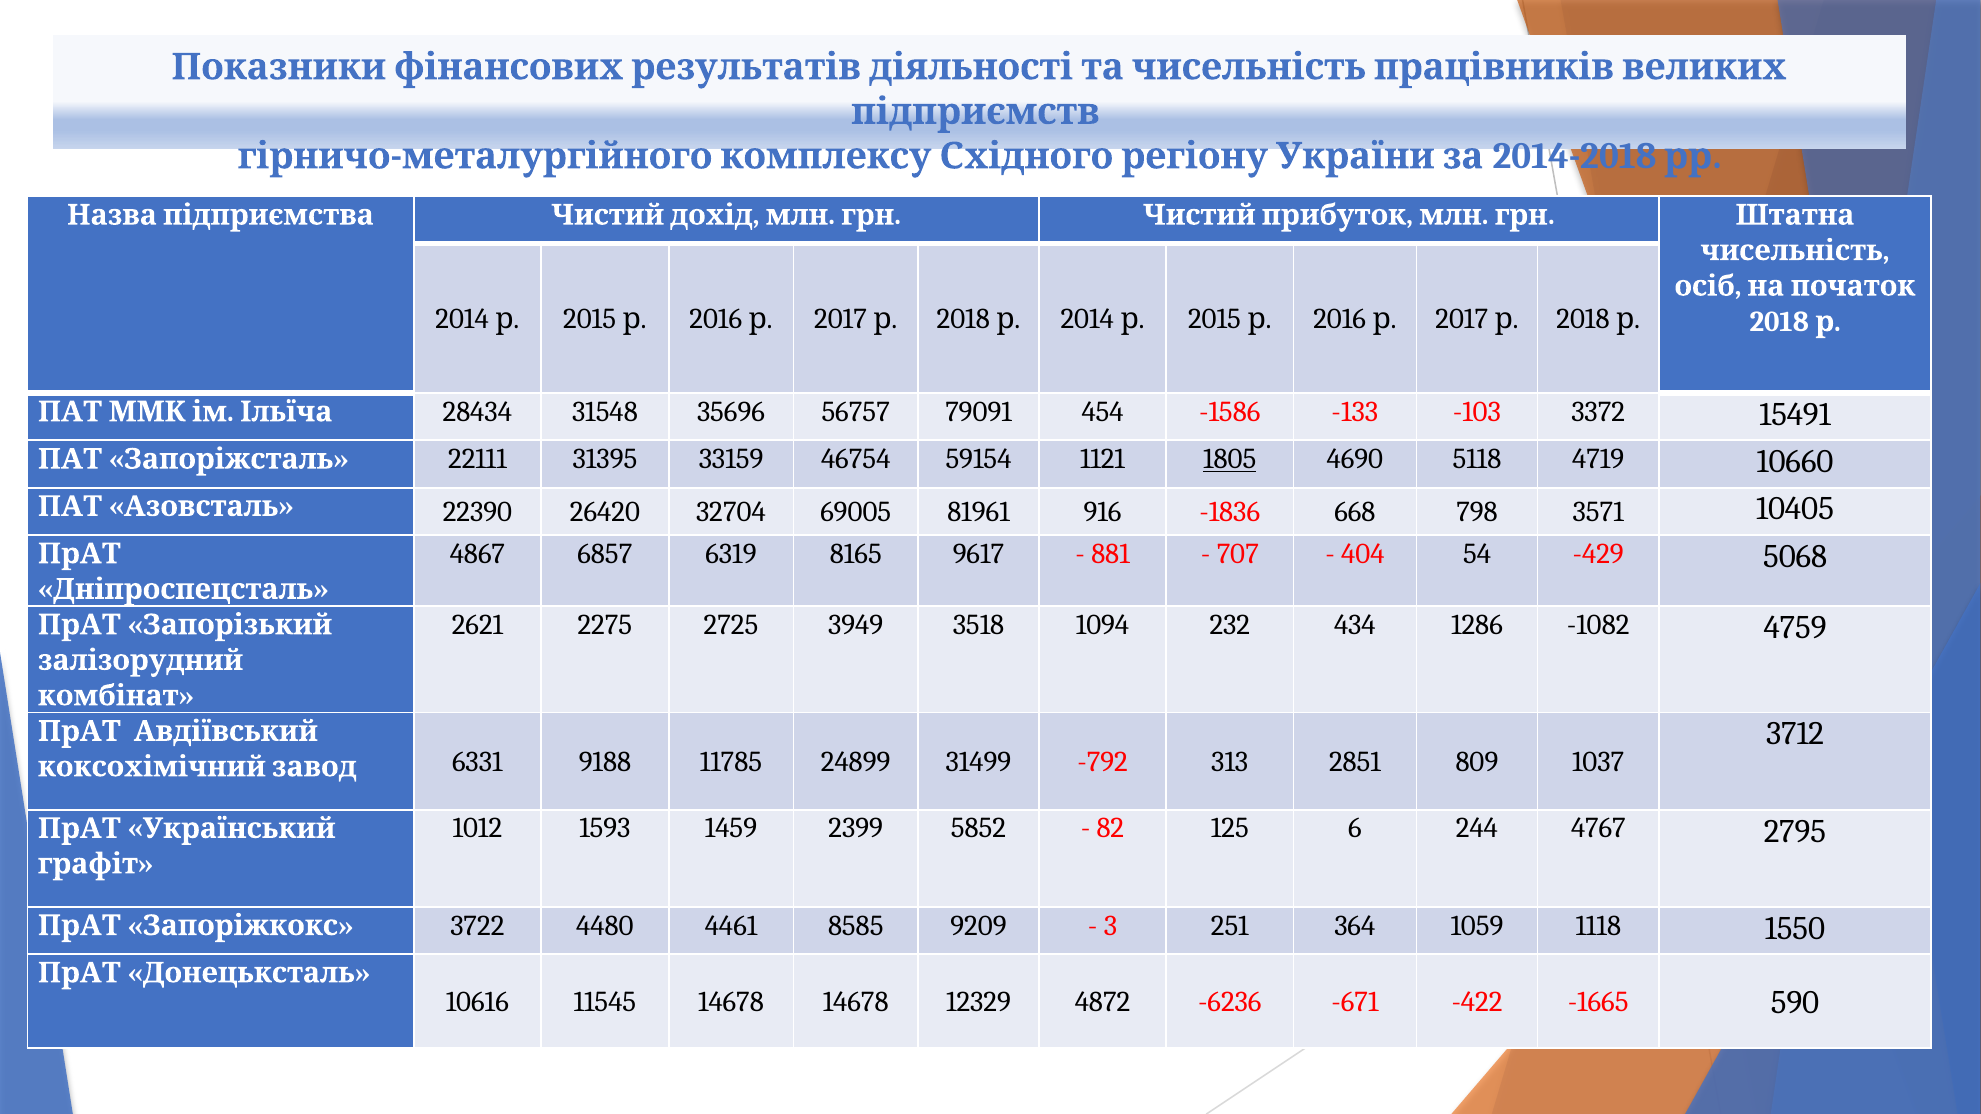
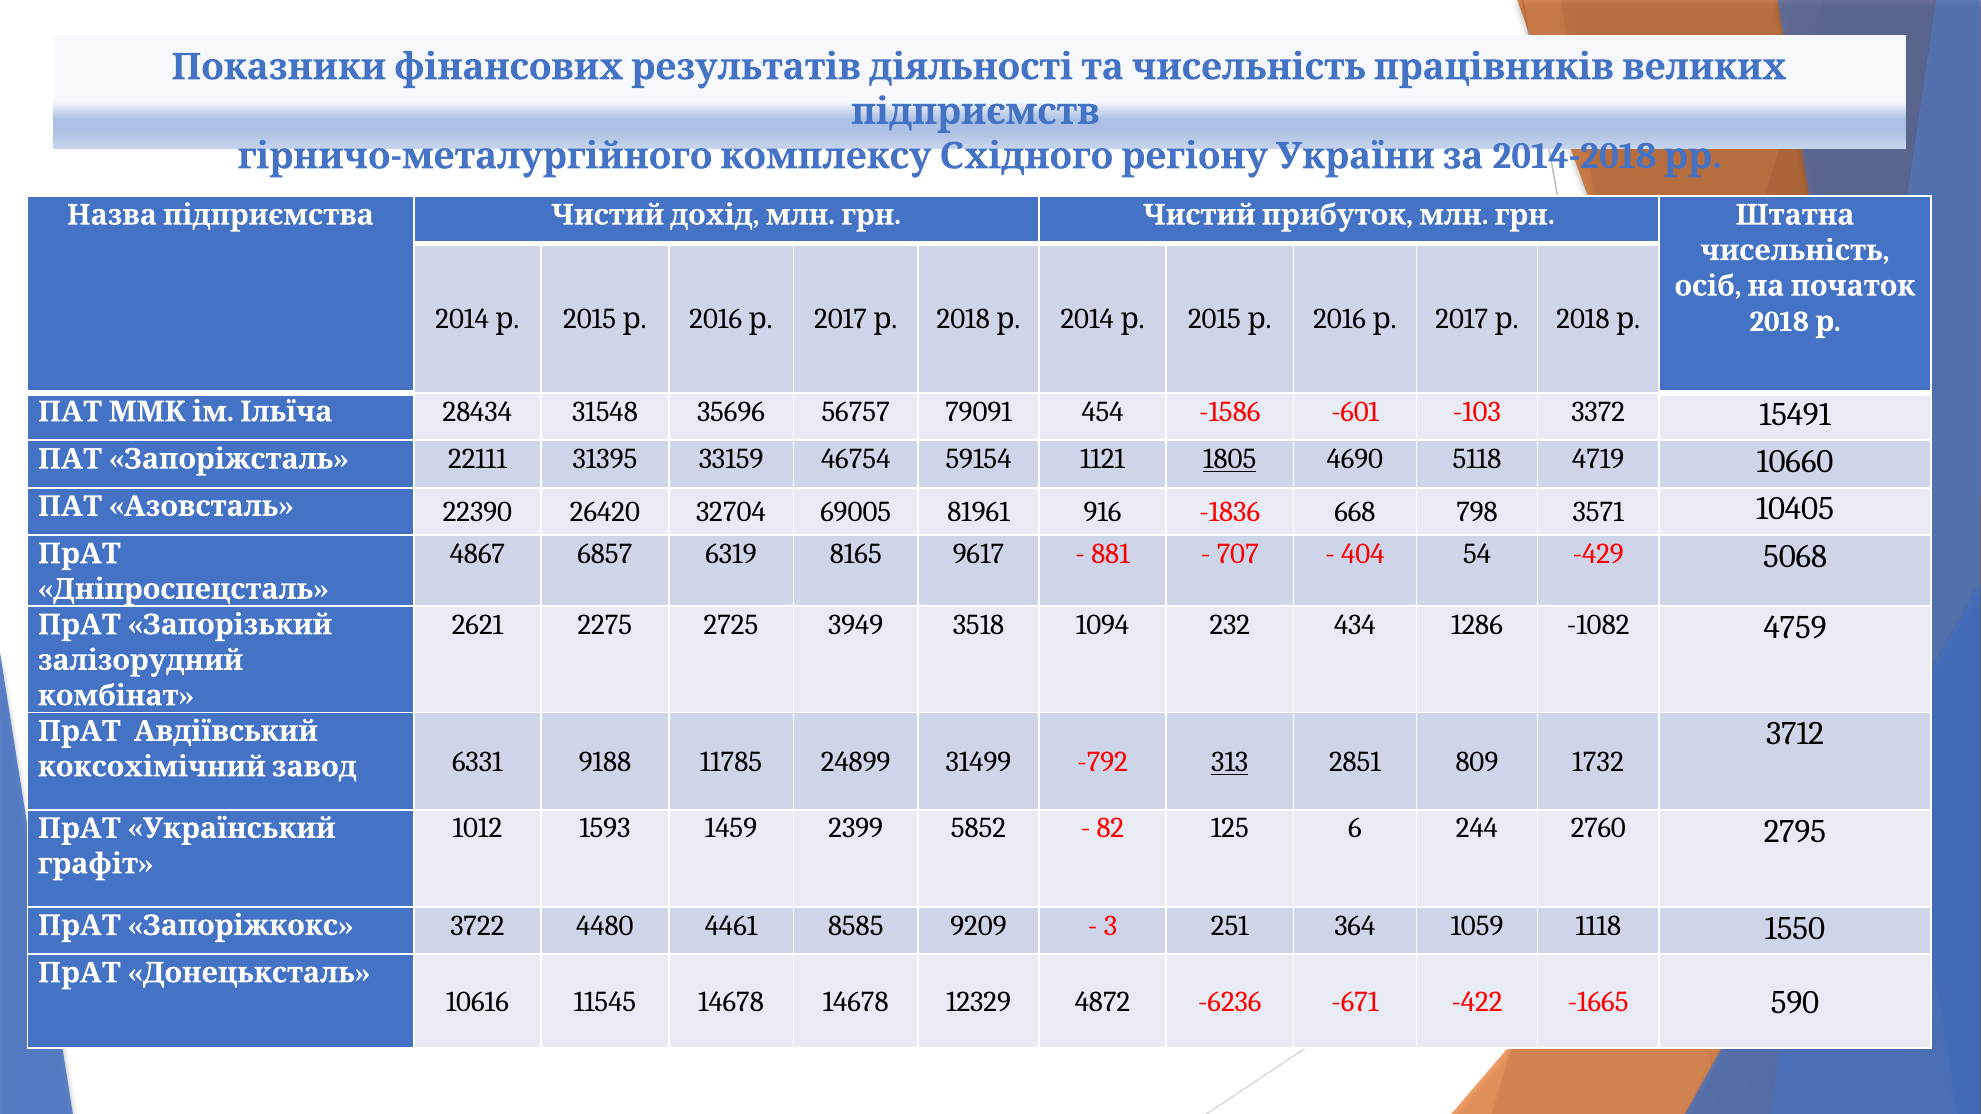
-133: -133 -> -601
313 underline: none -> present
1037: 1037 -> 1732
4767: 4767 -> 2760
